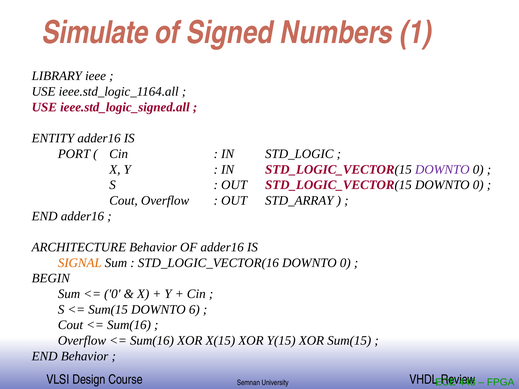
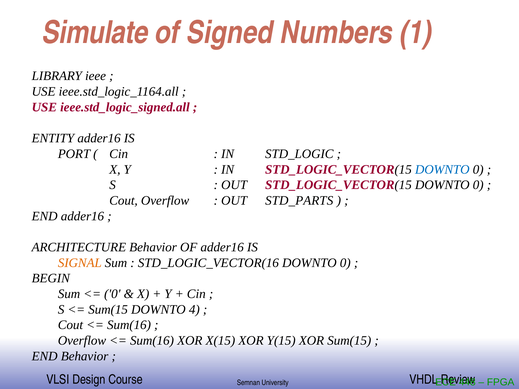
DOWNTO at (442, 170) colour: purple -> blue
STD_ARRAY: STD_ARRAY -> STD_PARTS
6: 6 -> 4
